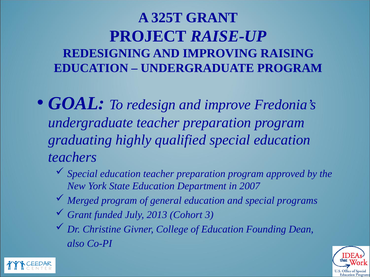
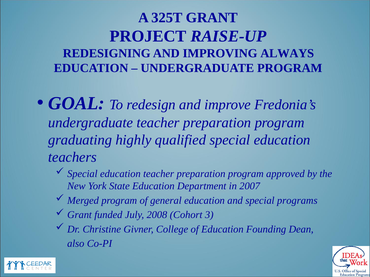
RAISING: RAISING -> ALWAYS
2013: 2013 -> 2008
